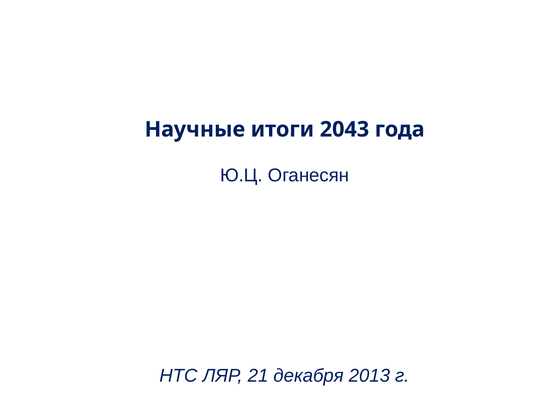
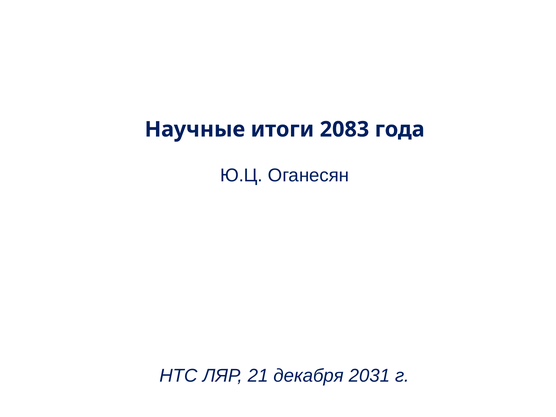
2043: 2043 -> 2083
2013: 2013 -> 2031
